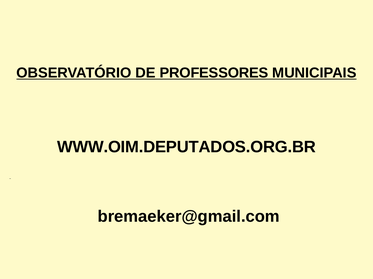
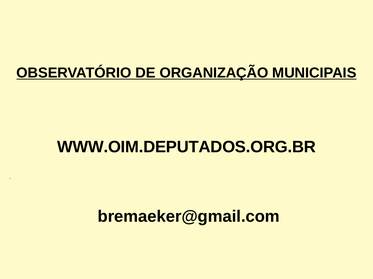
PROFESSORES: PROFESSORES -> ORGANIZAÇÃO
